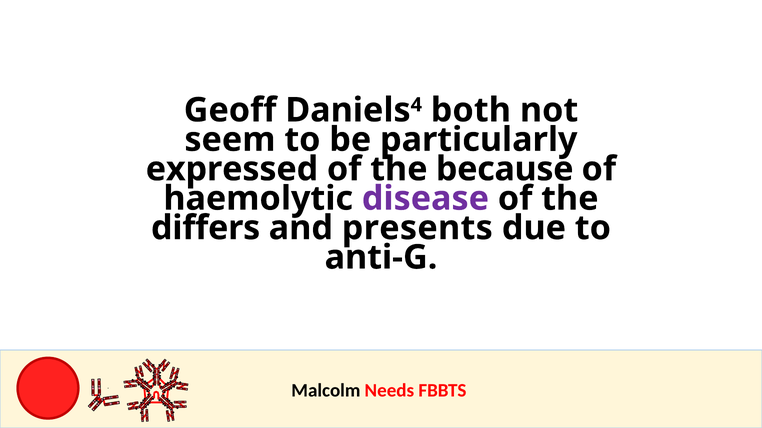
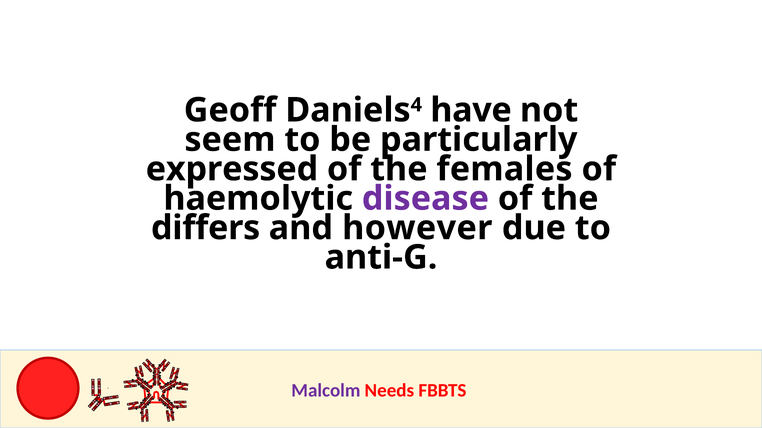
both: both -> have
because: because -> females
presents: presents -> however
Malcolm colour: black -> purple
